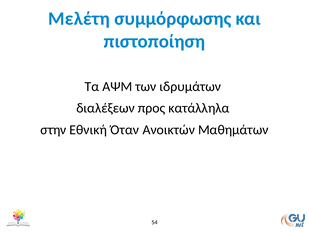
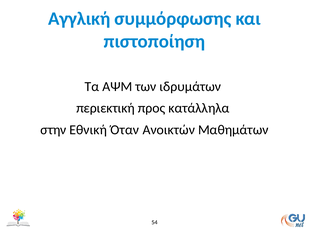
Μελέτη: Μελέτη -> Αγγλική
διαλέξεων: διαλέξεων -> περιεκτική
